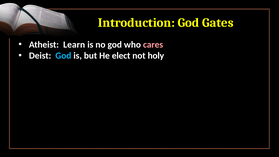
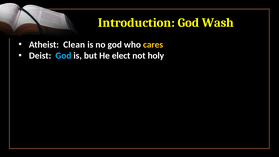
Gates: Gates -> Wash
Learn: Learn -> Clean
cares colour: pink -> yellow
